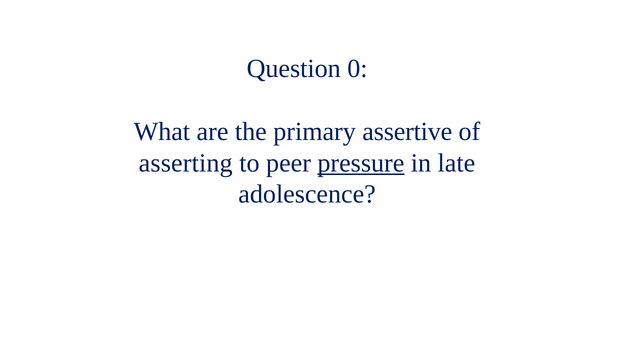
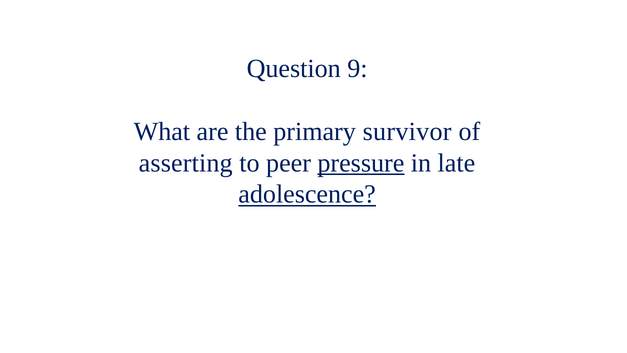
0: 0 -> 9
assertive: assertive -> survivor
adolescence underline: none -> present
